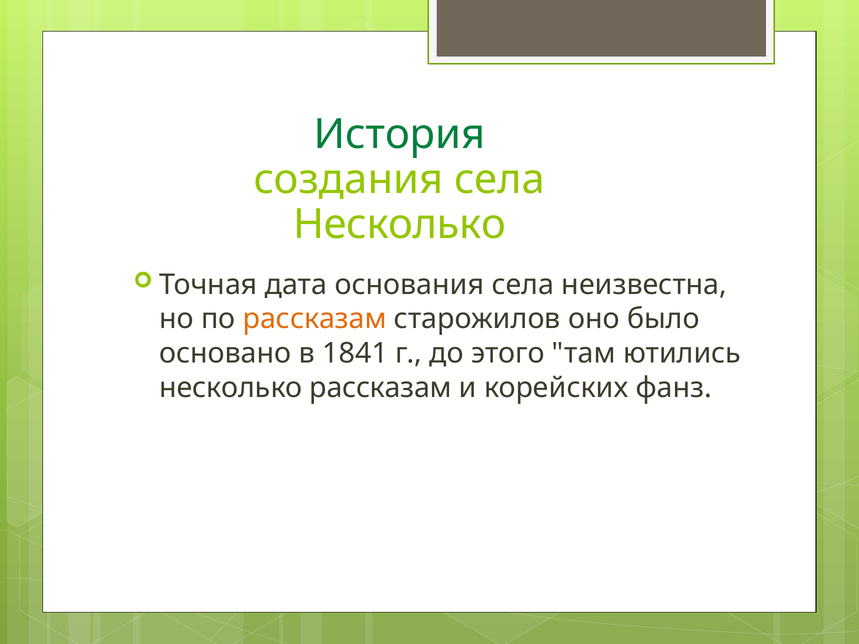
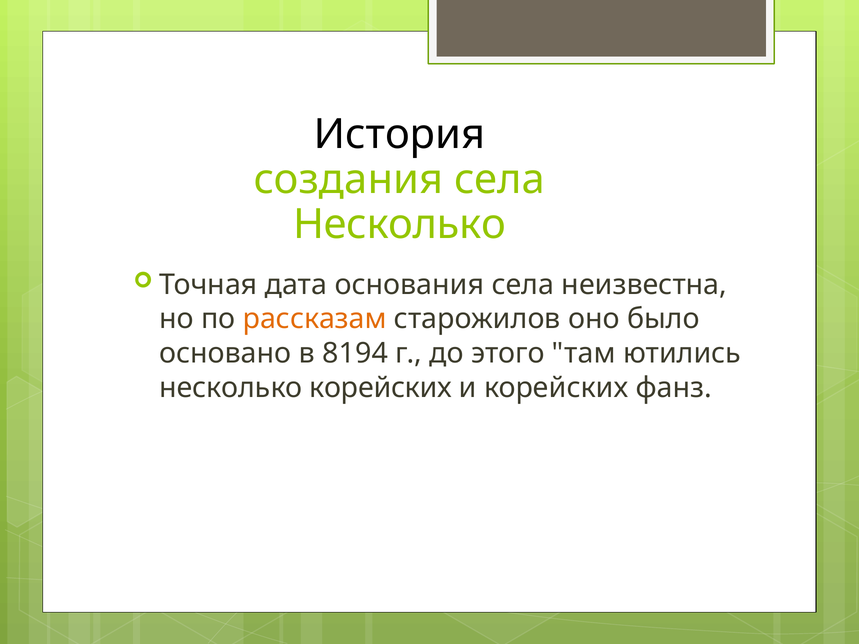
История colour: green -> black
1841: 1841 -> 8194
несколько рассказам: рассказам -> корейских
